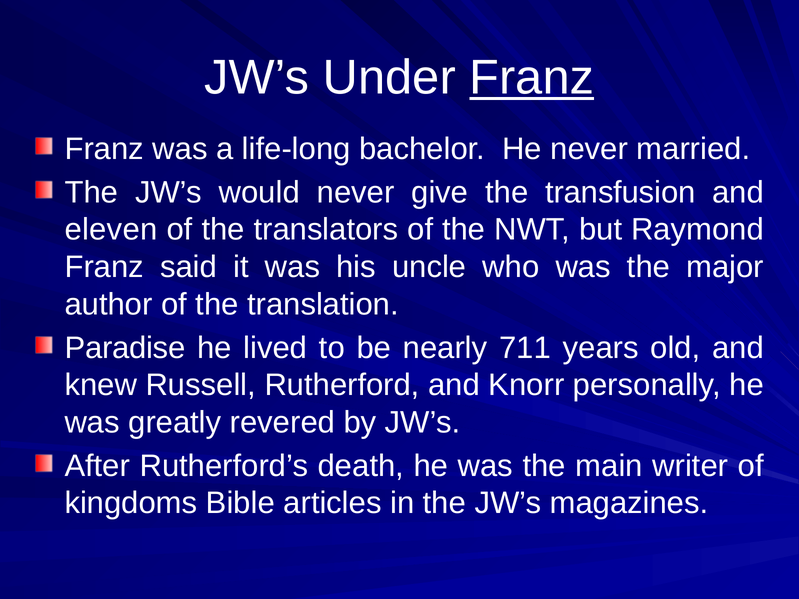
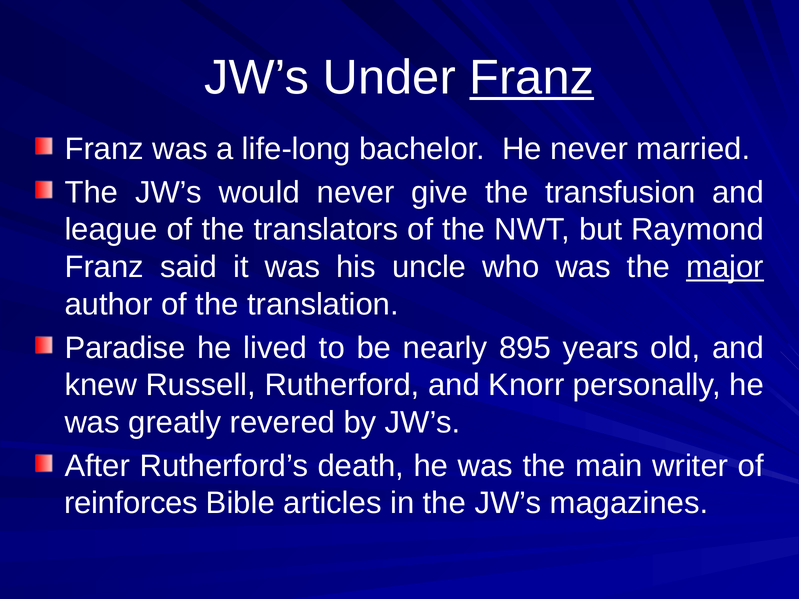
eleven: eleven -> league
major underline: none -> present
711: 711 -> 895
kingdoms: kingdoms -> reinforces
